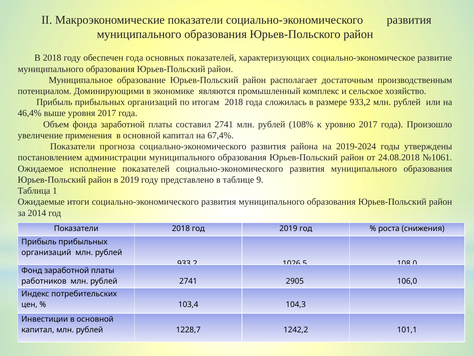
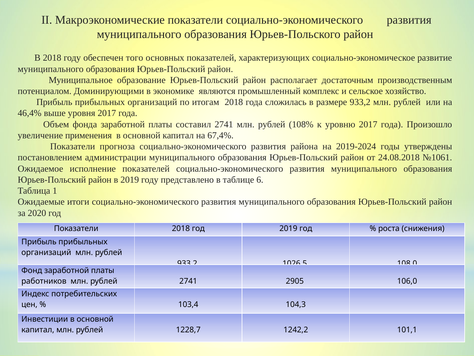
обеспечен года: года -> того
9: 9 -> 6
2014: 2014 -> 2020
